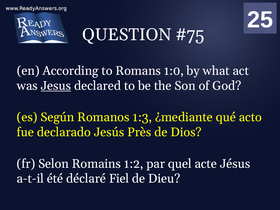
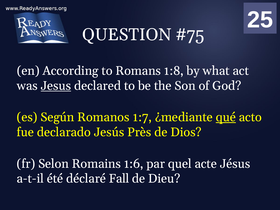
1:0: 1:0 -> 1:8
1:3: 1:3 -> 1:7
qué underline: none -> present
1:2: 1:2 -> 1:6
Fiel: Fiel -> Fall
